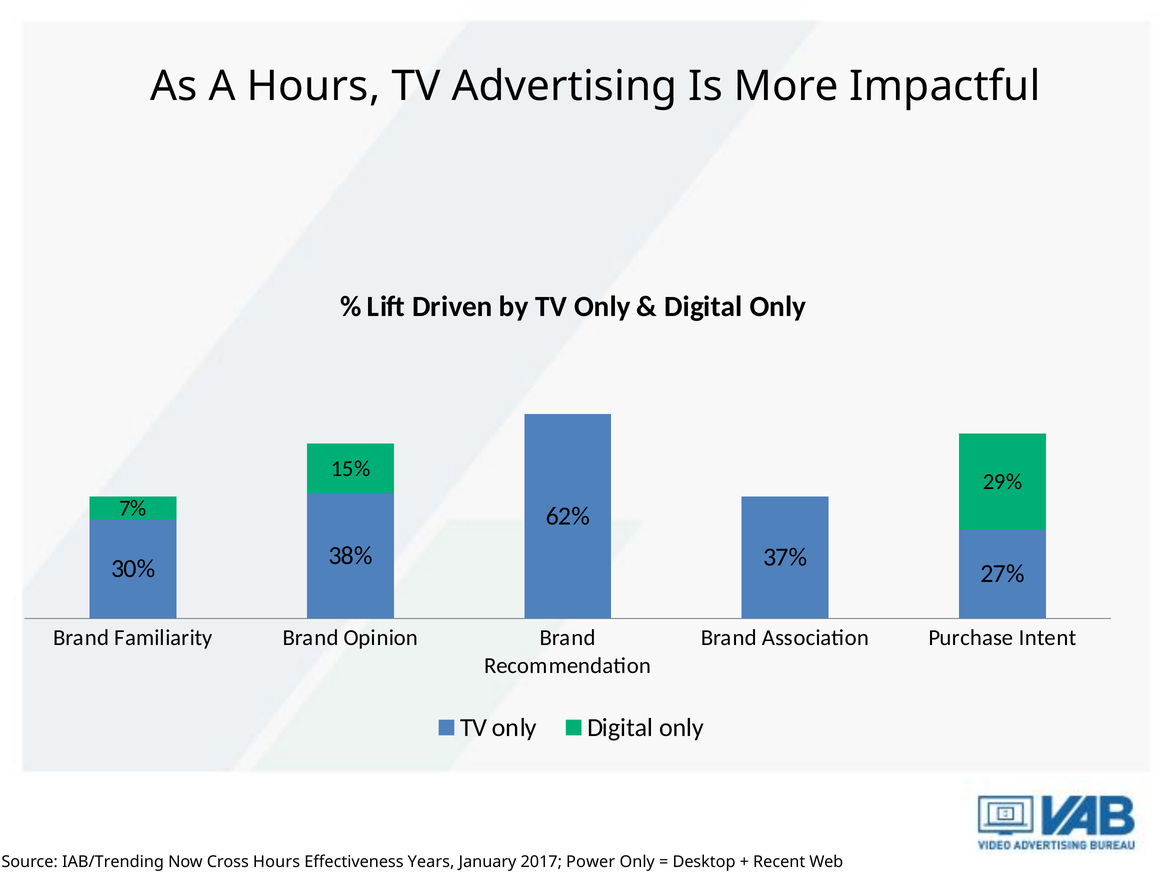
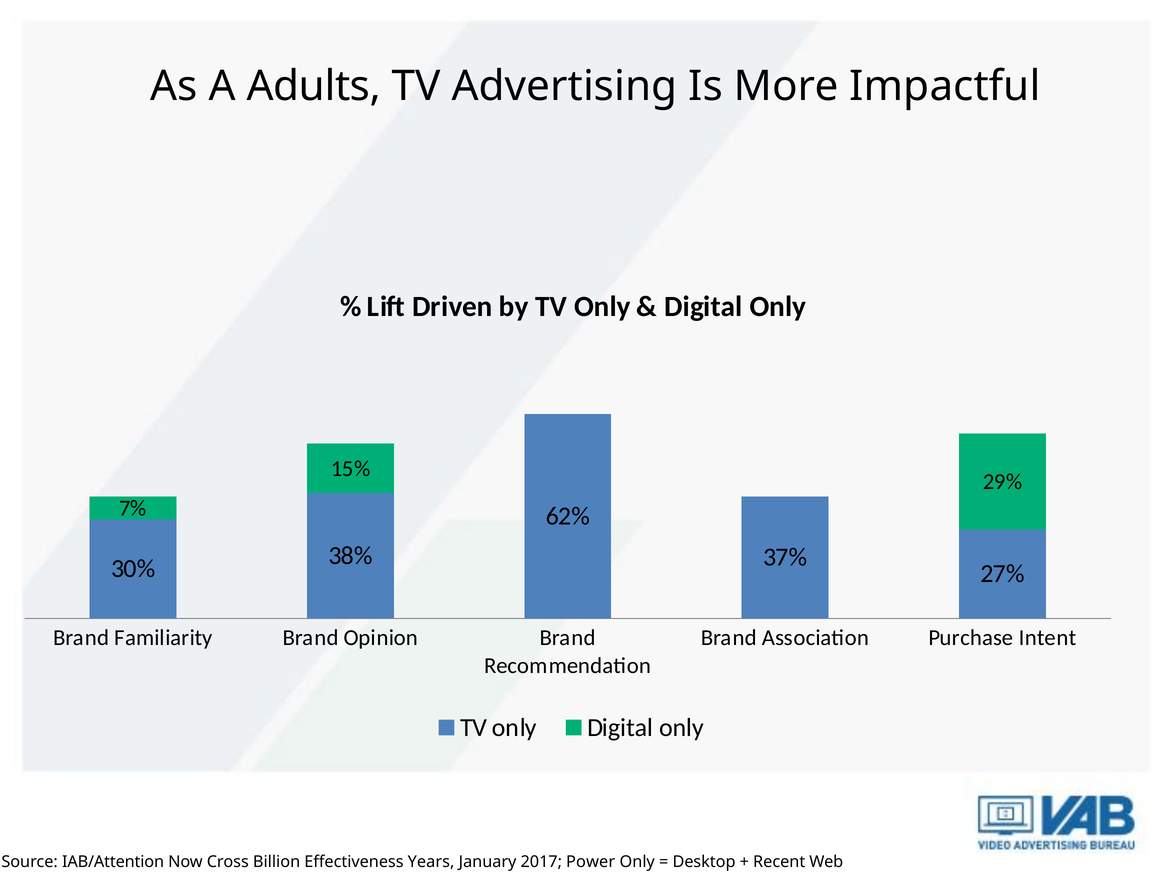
A Hours: Hours -> Adults
IAB/Trending: IAB/Trending -> IAB/Attention
Cross Hours: Hours -> Billion
